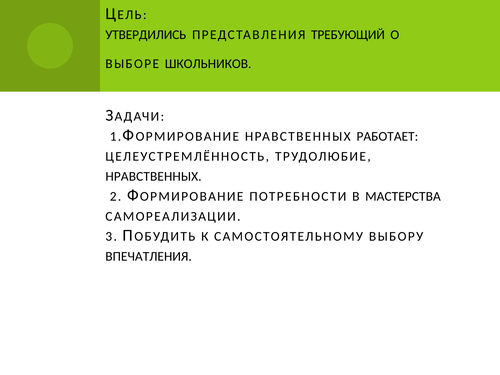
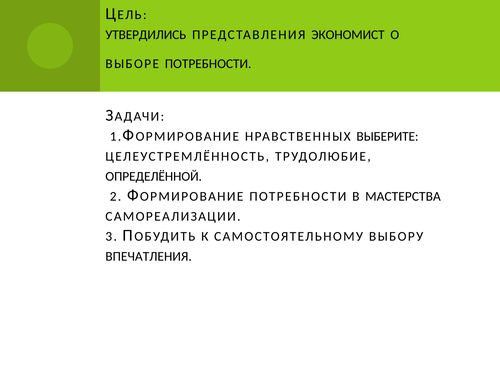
ТРЕБУЮЩИЙ: ТРЕБУЮЩИЙ -> ЭКОНОМИСТ
ВЫБОРЕ ШКОЛЬНИКОВ: ШКОЛЬНИКОВ -> ПОТРЕБНОСТИ
РАБОТАЕТ: РАБОТАЕТ -> ВЫБЕРИТЕ
НРАВСТВЕННЫХ at (154, 176): НРАВСТВЕННЫХ -> ОПРЕДЕЛЁННОЙ
